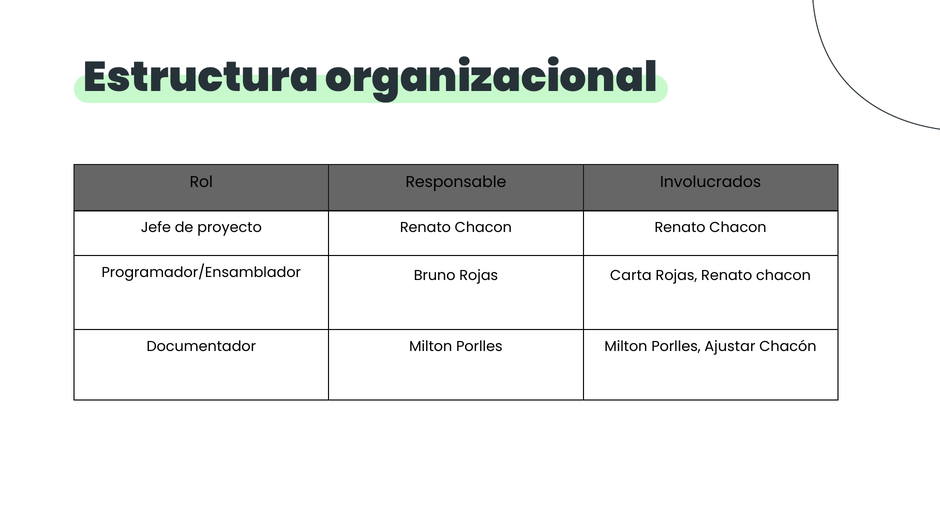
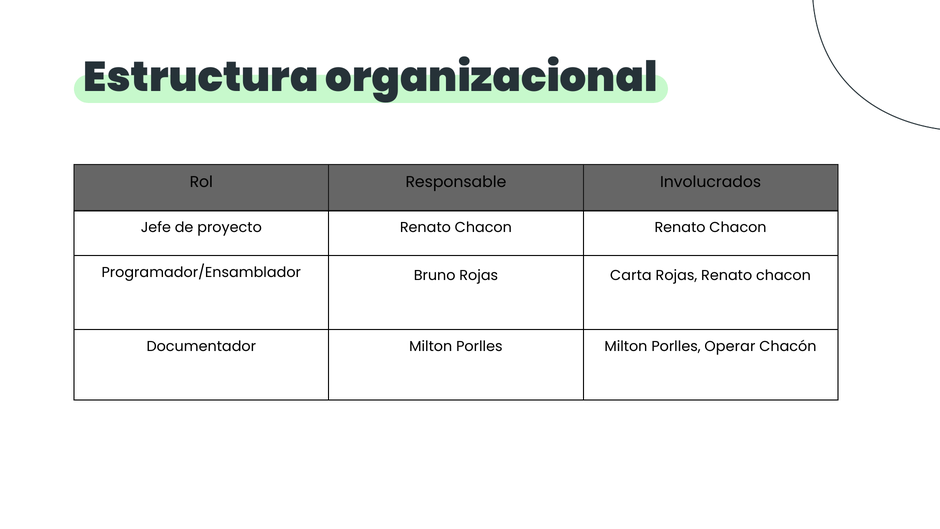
Ajustar: Ajustar -> Operar
